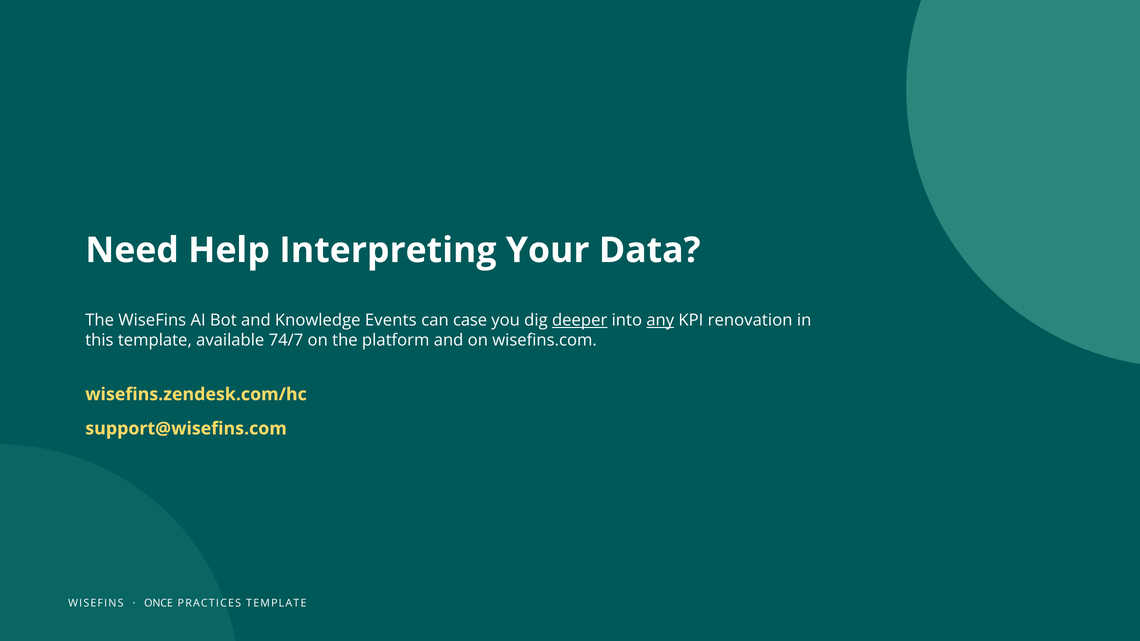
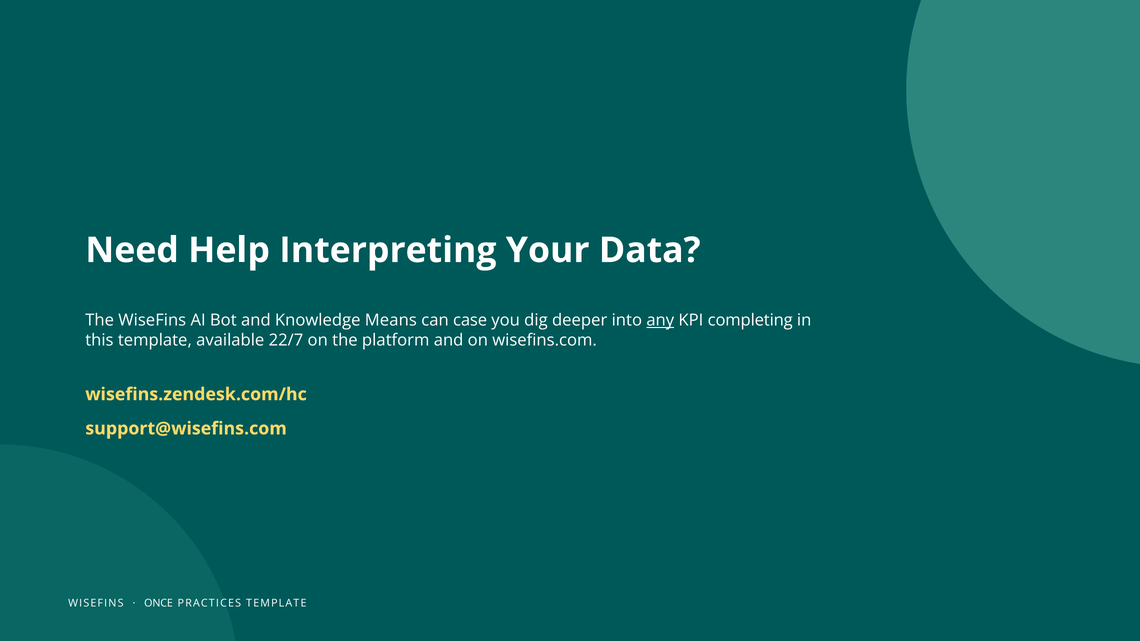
Events: Events -> Means
deeper underline: present -> none
renovation: renovation -> completing
74/7: 74/7 -> 22/7
